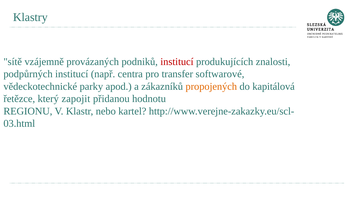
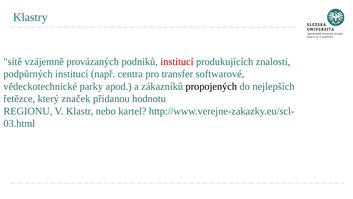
propojených colour: orange -> black
kapitálová: kapitálová -> nejlepších
zapojit: zapojit -> značek
